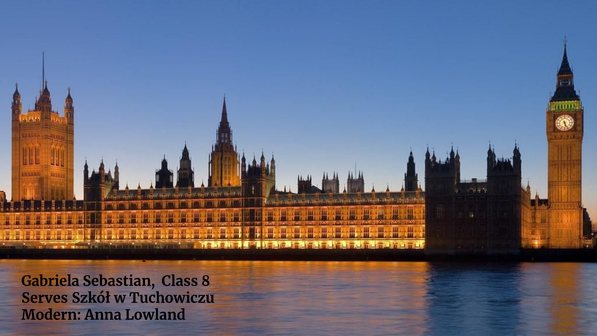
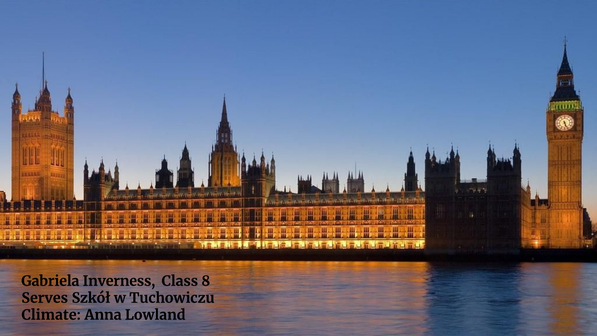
Sebastian: Sebastian -> Inverness
Modern: Modern -> Climate
